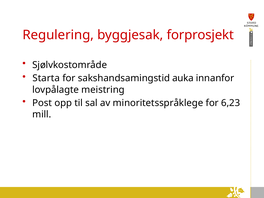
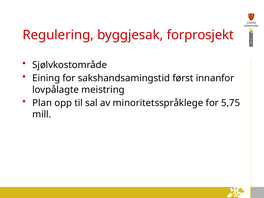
Starta: Starta -> Eining
auka: auka -> først
Post: Post -> Plan
6,23: 6,23 -> 5,75
